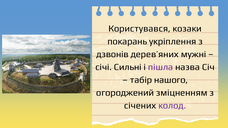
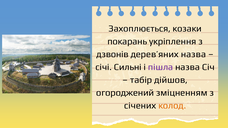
Користувався: Користувався -> Захоплюється
дерев’яних мужні: мужні -> назва
нашого: нашого -> дійшов
колод colour: purple -> orange
